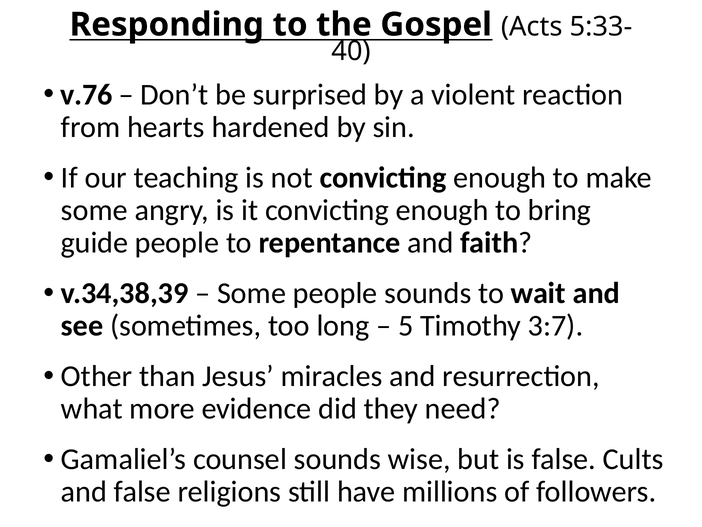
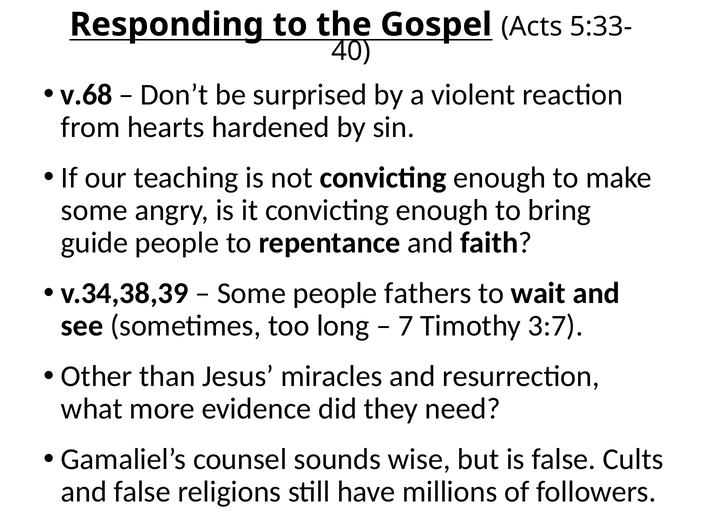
v.76: v.76 -> v.68
people sounds: sounds -> fathers
5: 5 -> 7
